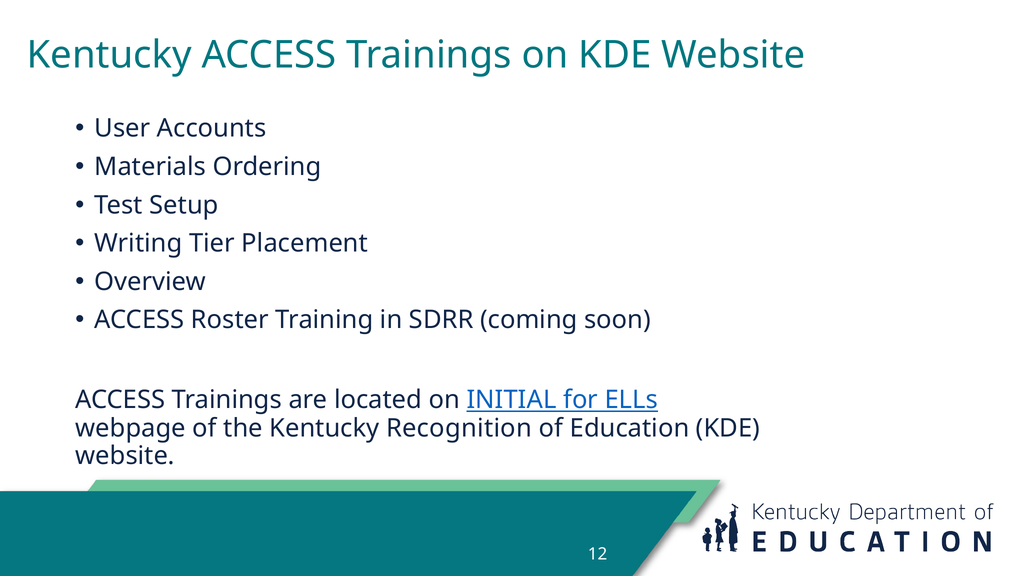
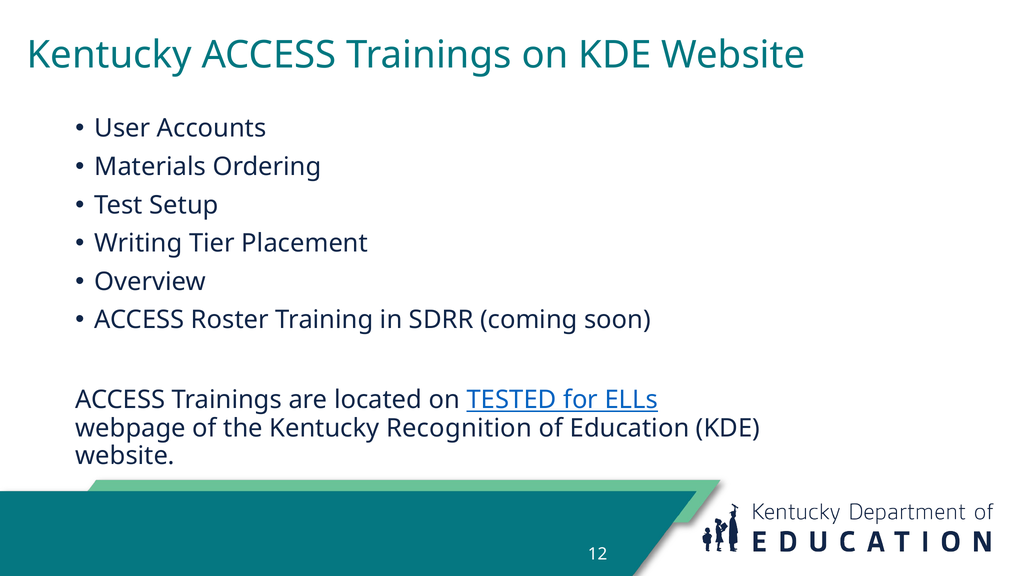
INITIAL: INITIAL -> TESTED
